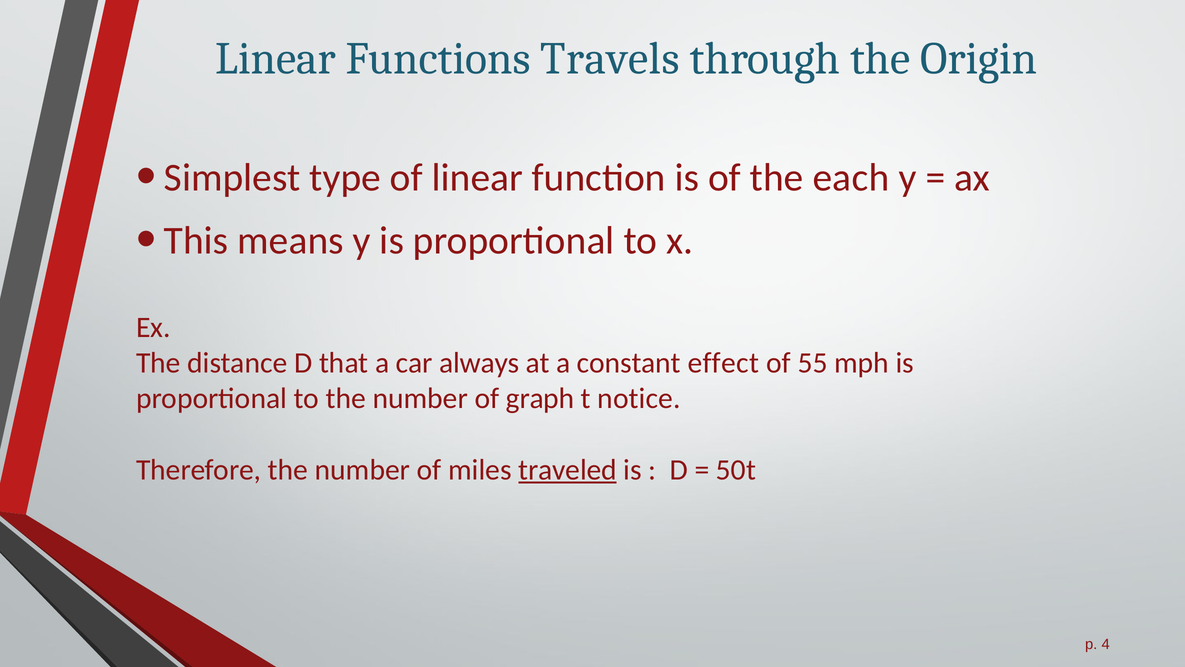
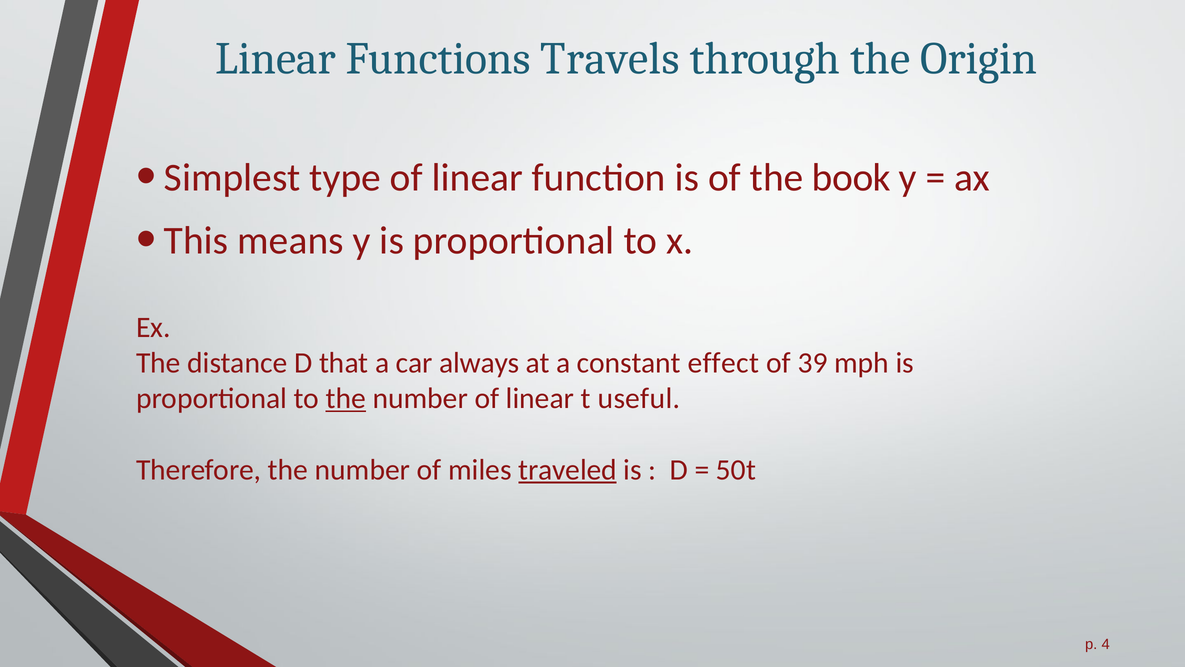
each: each -> book
55: 55 -> 39
the at (346, 398) underline: none -> present
number of graph: graph -> linear
notice: notice -> useful
